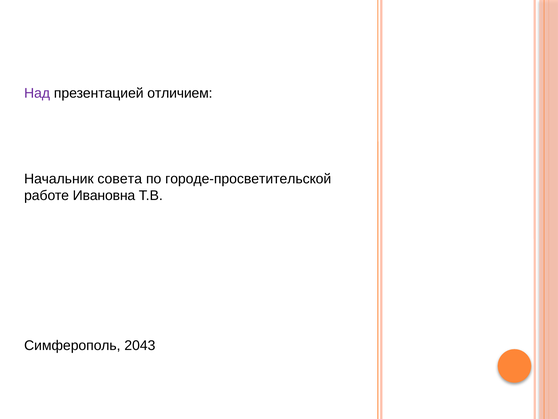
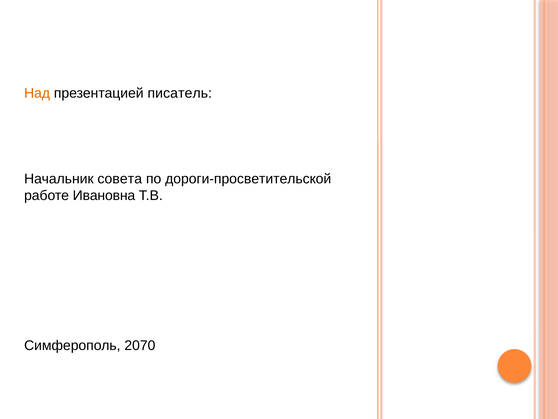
Над colour: purple -> orange
отличием: отличием -> писатель
городе-просветительской: городе-просветительской -> дороги-просветительской
2043: 2043 -> 2070
